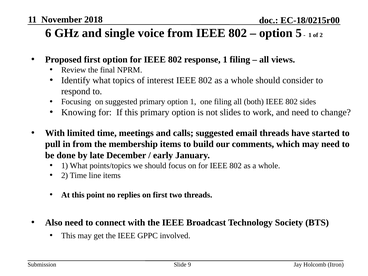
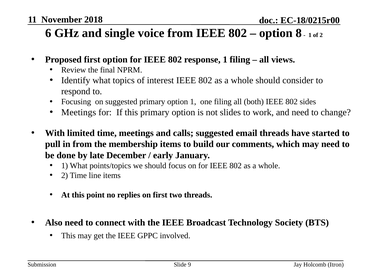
5: 5 -> 8
Knowing at (79, 112): Knowing -> Meetings
